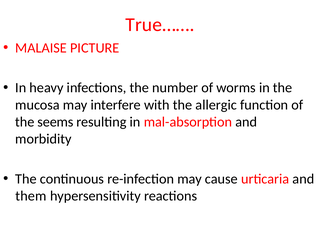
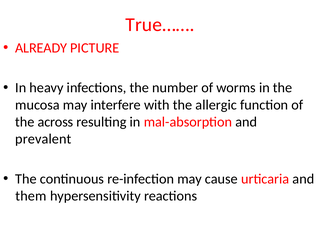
MALAISE: MALAISE -> ALREADY
seems: seems -> across
morbidity: morbidity -> prevalent
